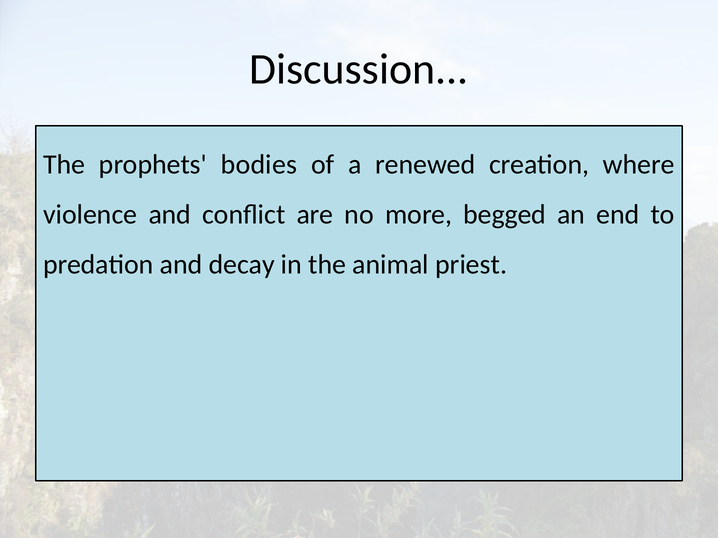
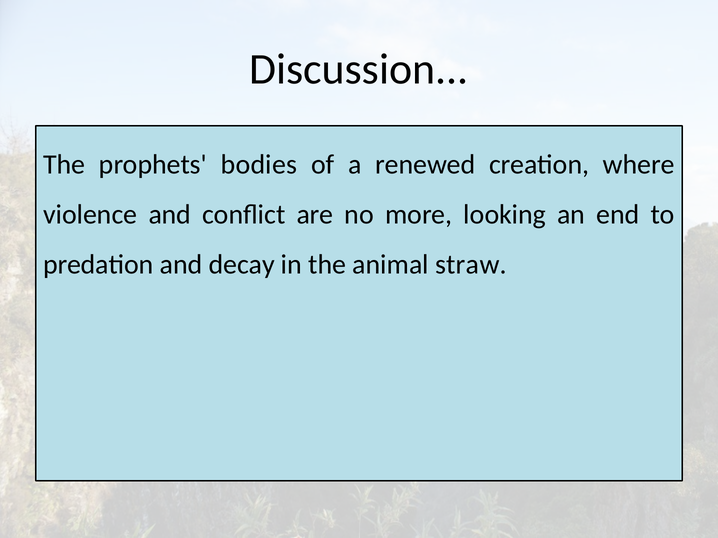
begged: begged -> looking
priest: priest -> straw
